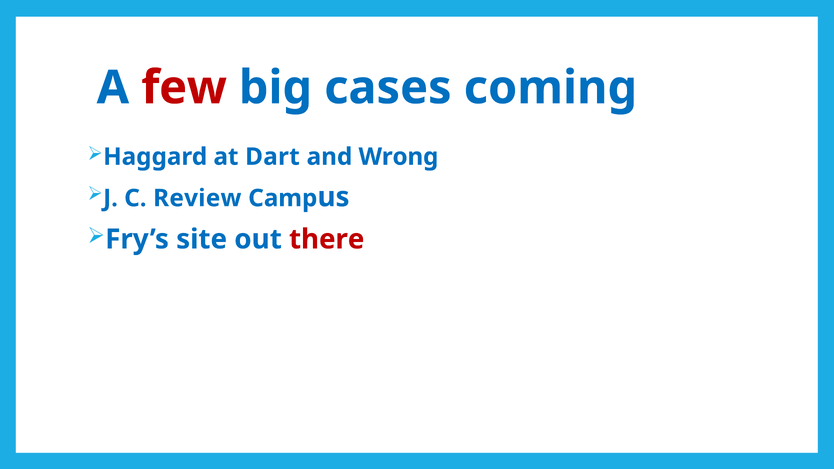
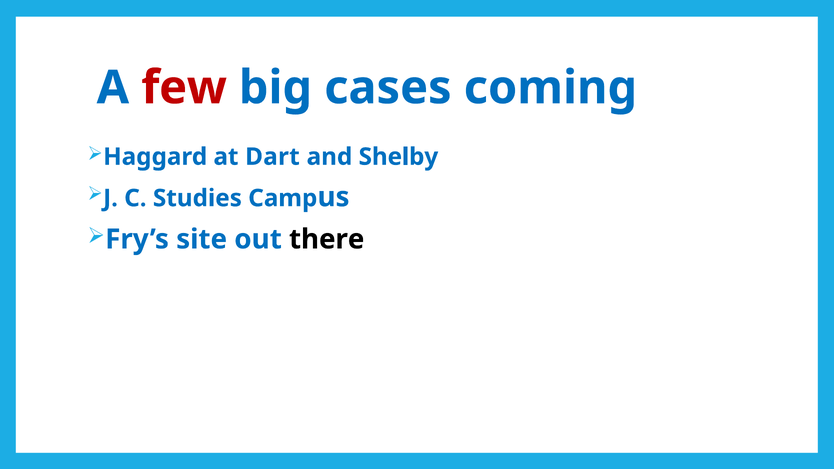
Wrong: Wrong -> Shelby
Review: Review -> Studies
there colour: red -> black
